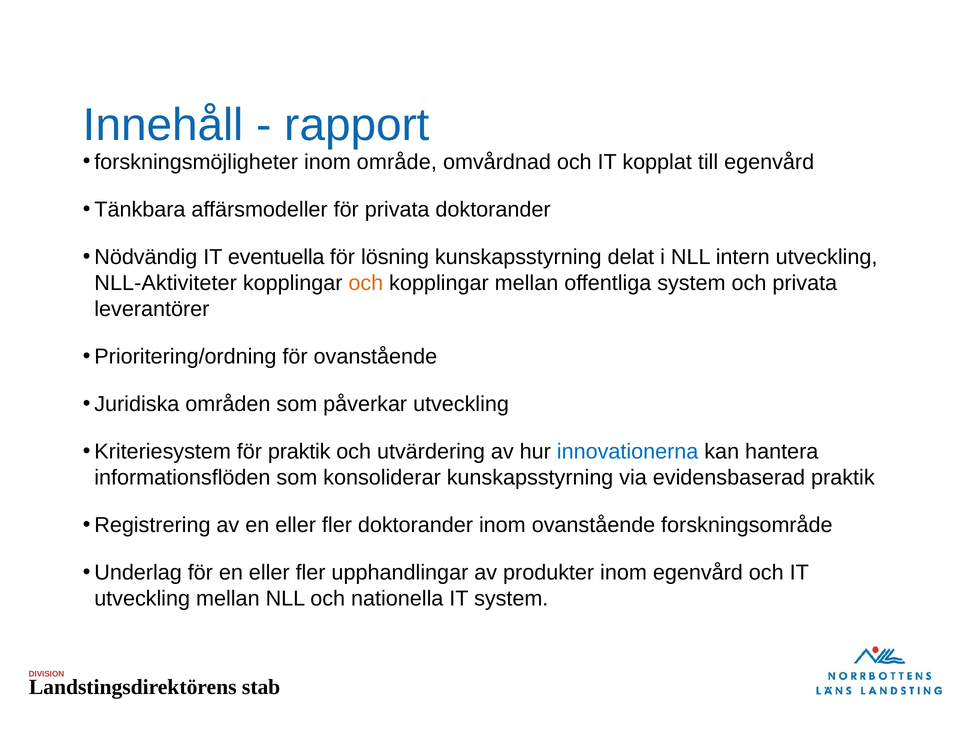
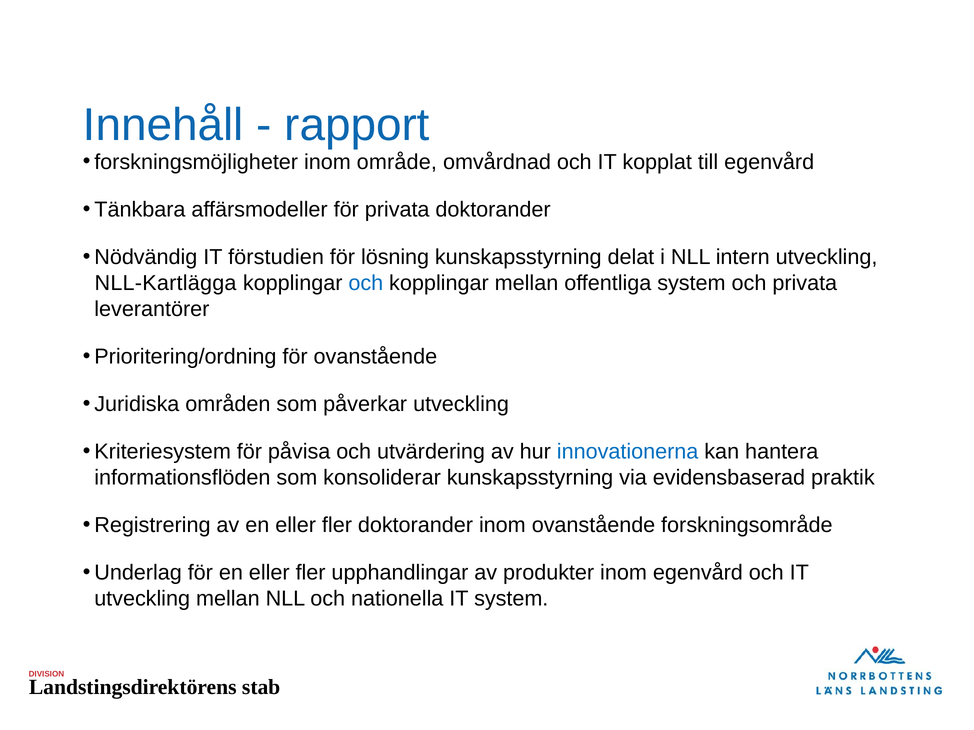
eventuella: eventuella -> förstudien
NLL-Aktiviteter: NLL-Aktiviteter -> NLL-Kartlägga
och at (366, 283) colour: orange -> blue
för praktik: praktik -> påvisa
